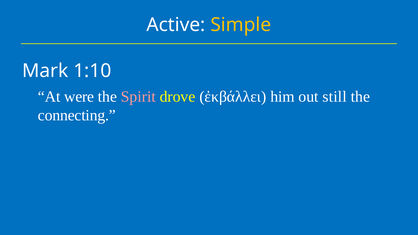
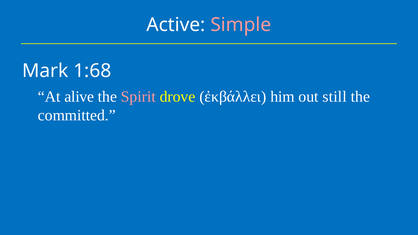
Simple colour: yellow -> pink
1:10: 1:10 -> 1:68
were: were -> alive
connecting: connecting -> committed
